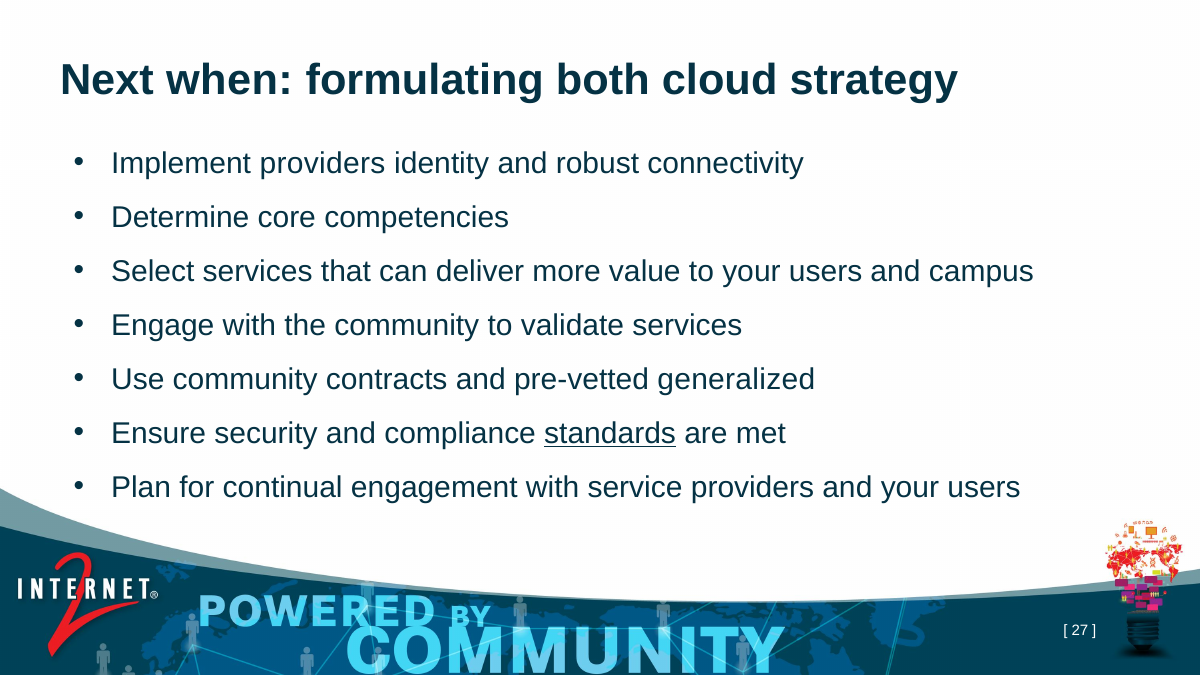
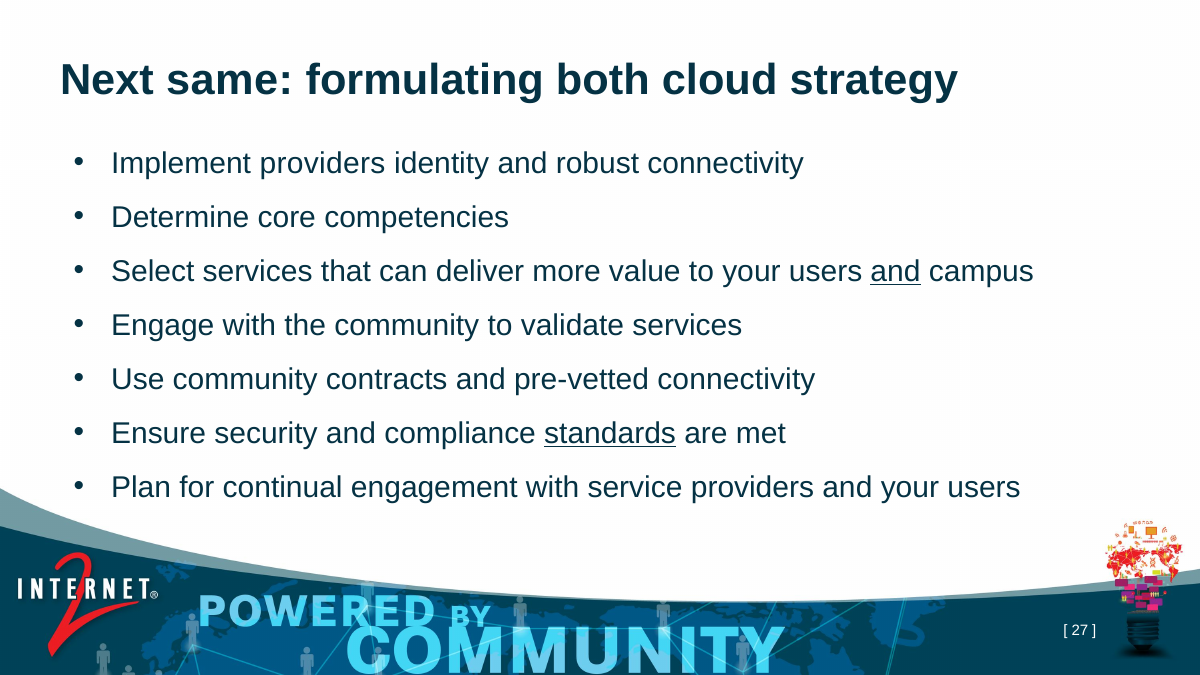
when: when -> same
and at (896, 272) underline: none -> present
pre-vetted generalized: generalized -> connectivity
